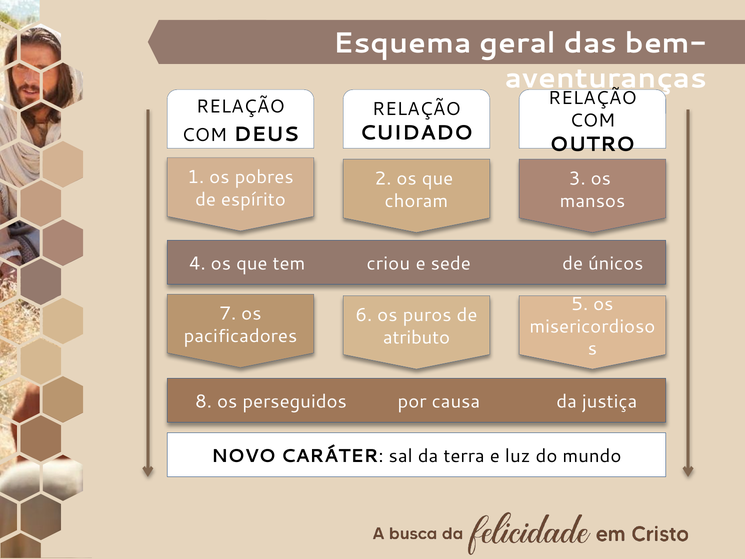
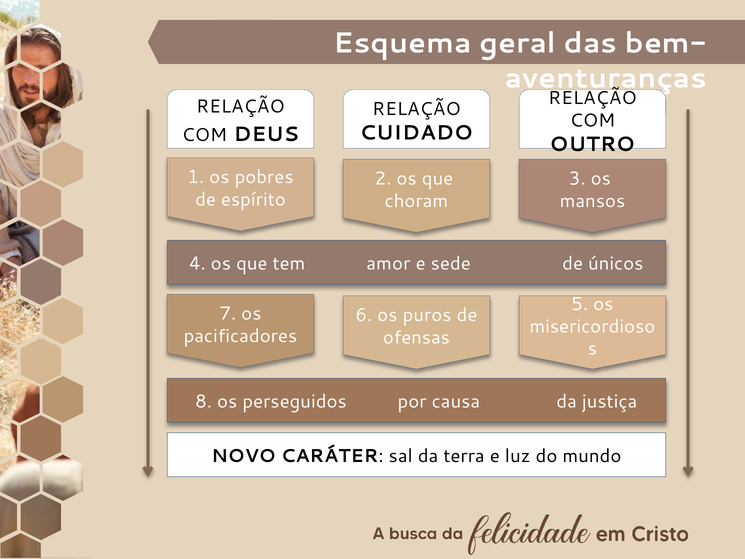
criou: criou -> amor
atributo: atributo -> ofensas
